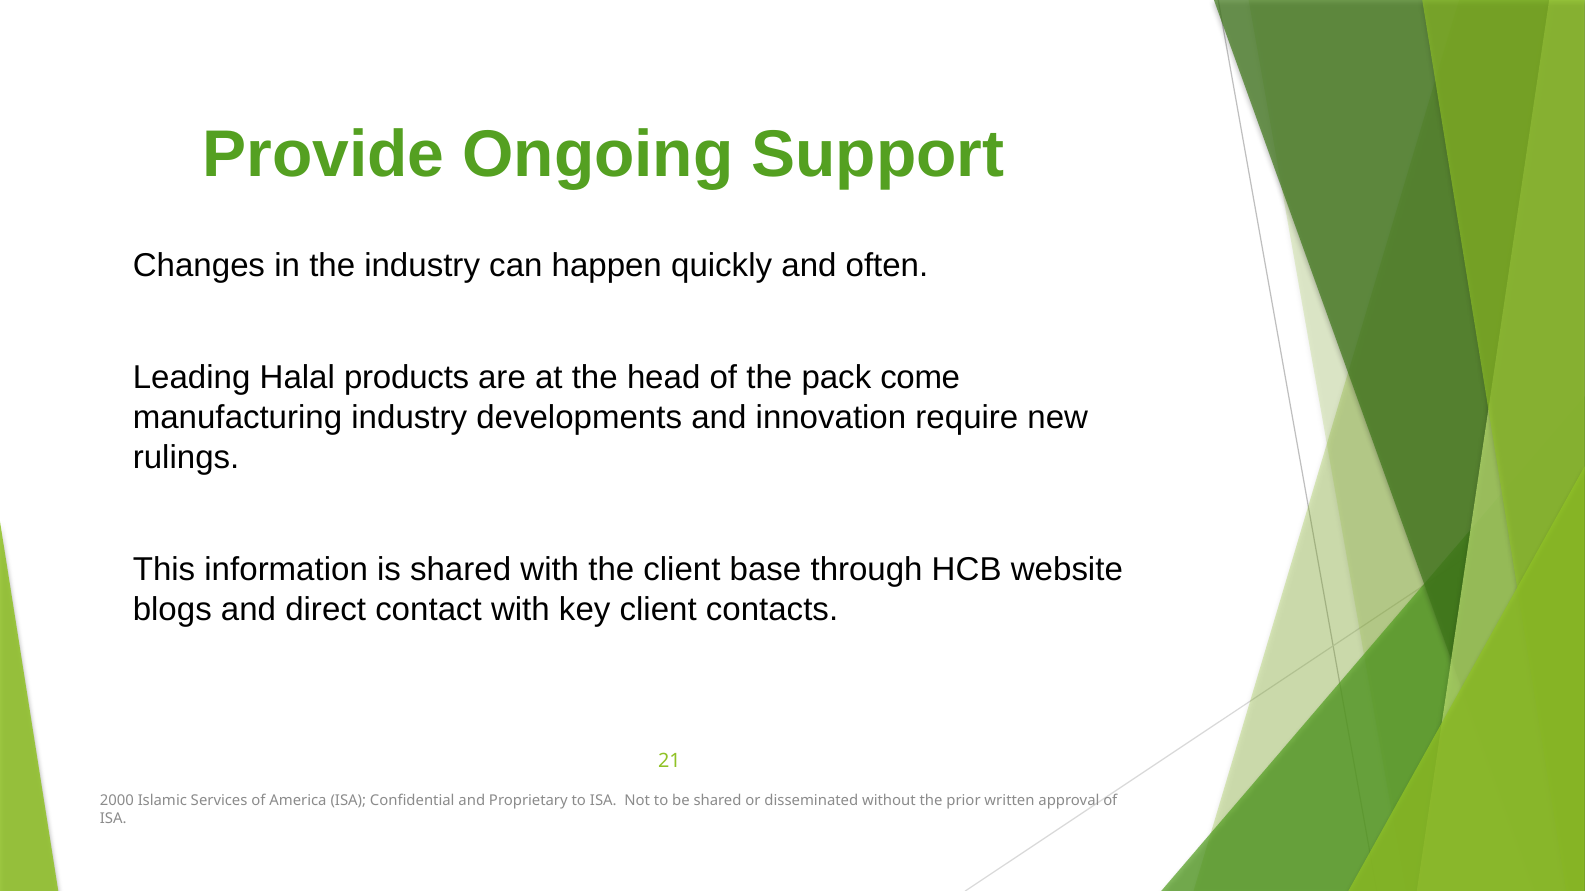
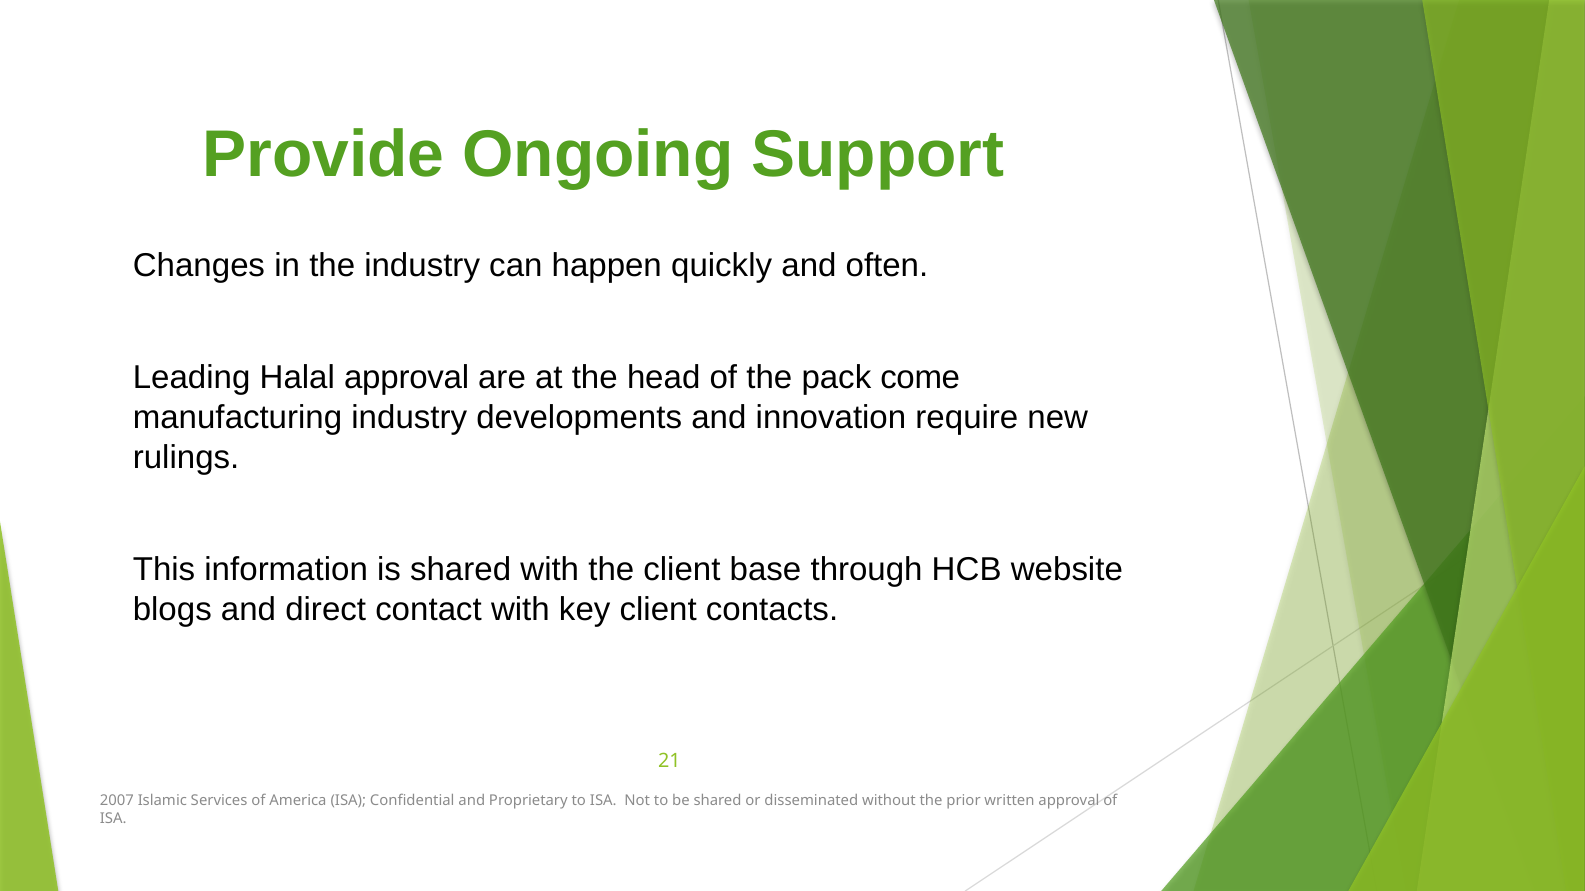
Halal products: products -> approval
2000: 2000 -> 2007
